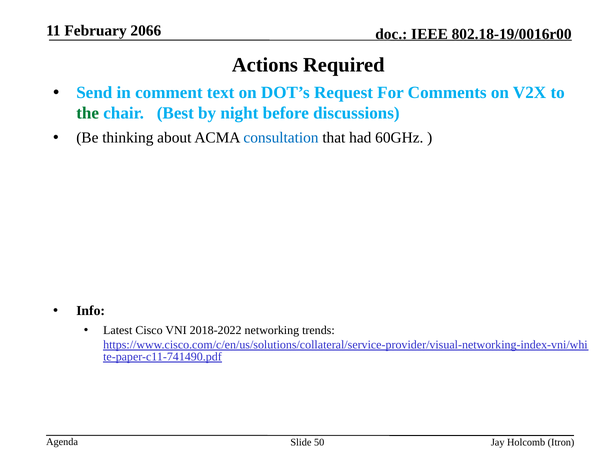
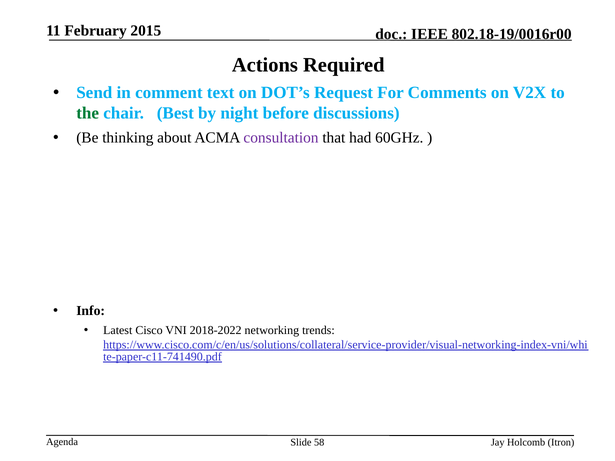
2066: 2066 -> 2015
consultation colour: blue -> purple
50: 50 -> 58
